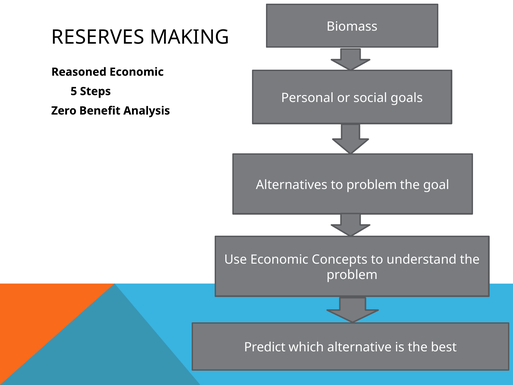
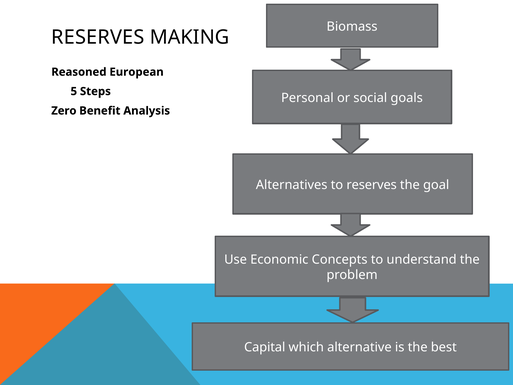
Reasoned Economic: Economic -> European
to problem: problem -> reserves
Predict: Predict -> Capital
